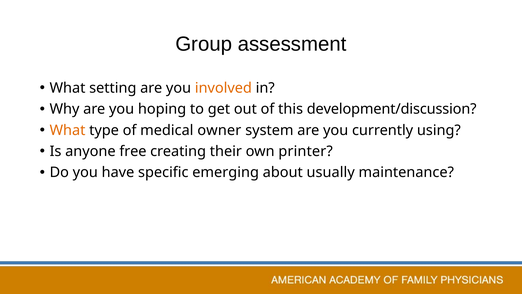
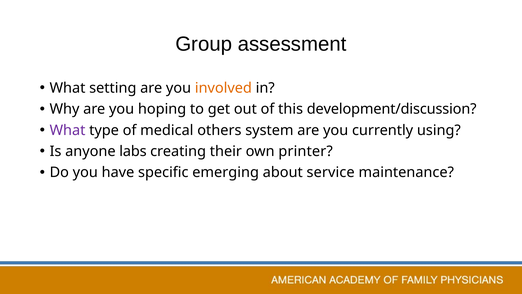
What at (68, 130) colour: orange -> purple
owner: owner -> others
free: free -> labs
usually: usually -> service
